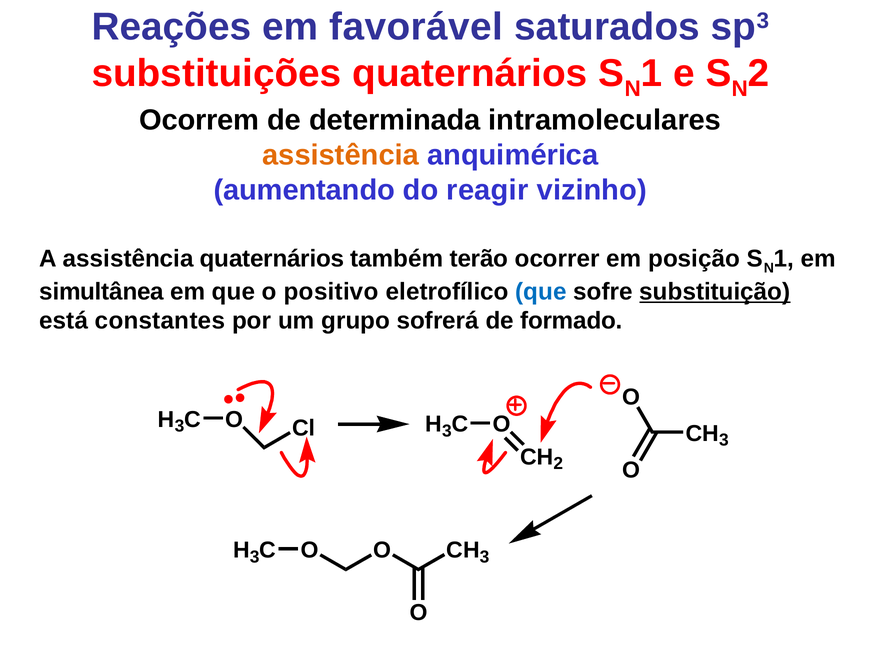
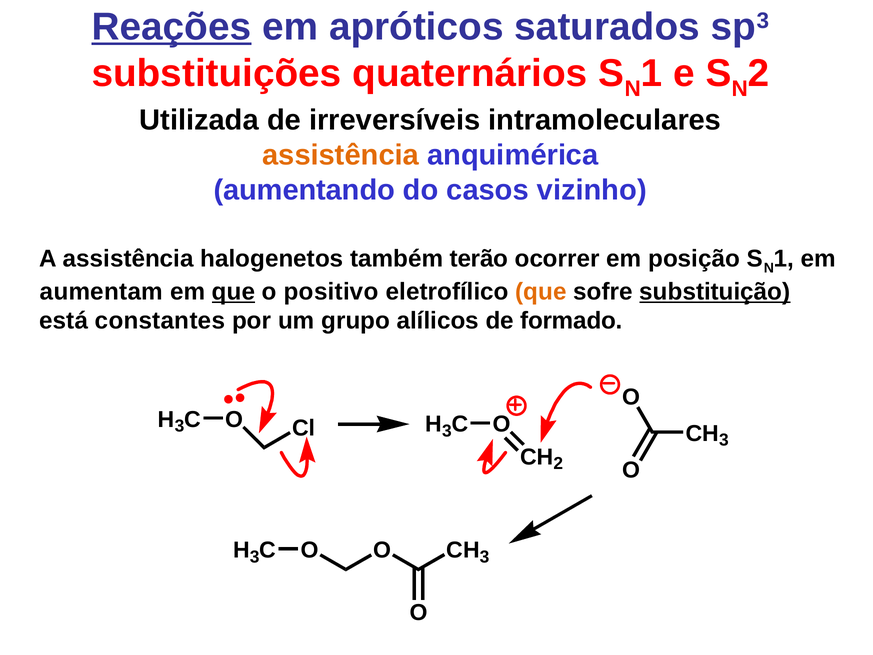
Reações underline: none -> present
favorável: favorável -> apróticos
Ocorrem: Ocorrem -> Utilizada
determinada: determinada -> irreversíveis
reagir: reagir -> casos
assistência quaternários: quaternários -> halogenetos
simultânea: simultânea -> aumentam
que at (234, 292) underline: none -> present
que at (541, 292) colour: blue -> orange
sofrerá: sofrerá -> alílicos
